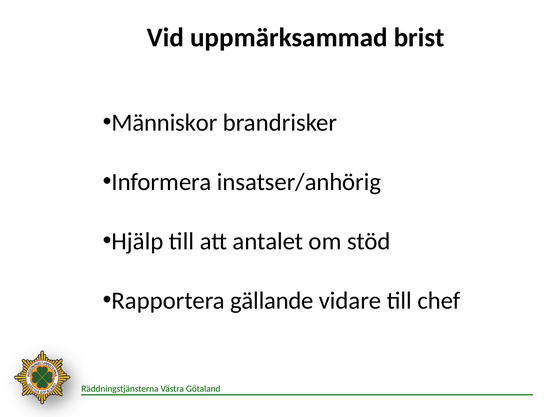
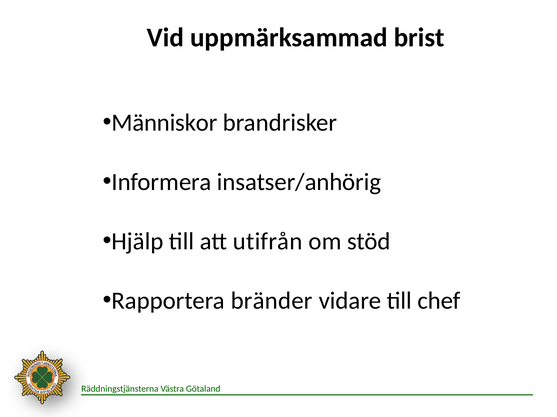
antalet: antalet -> utifrån
gällande: gällande -> bränder
